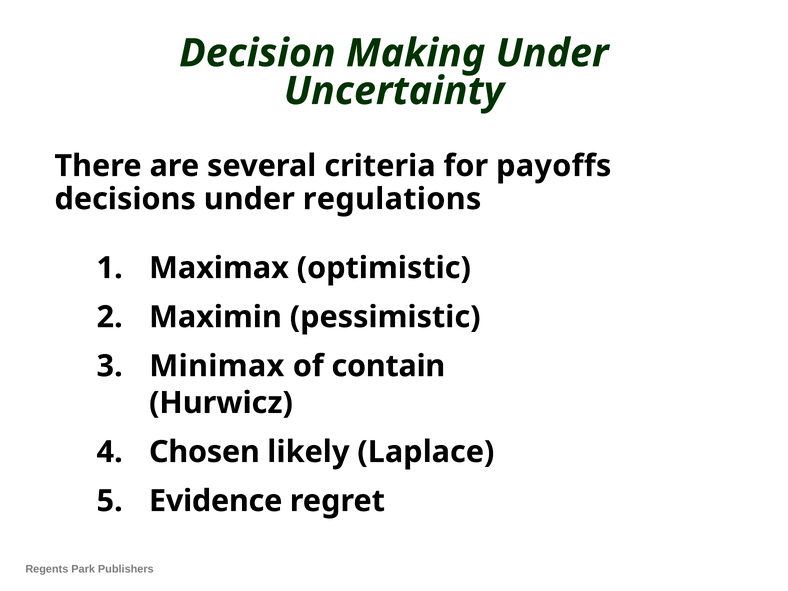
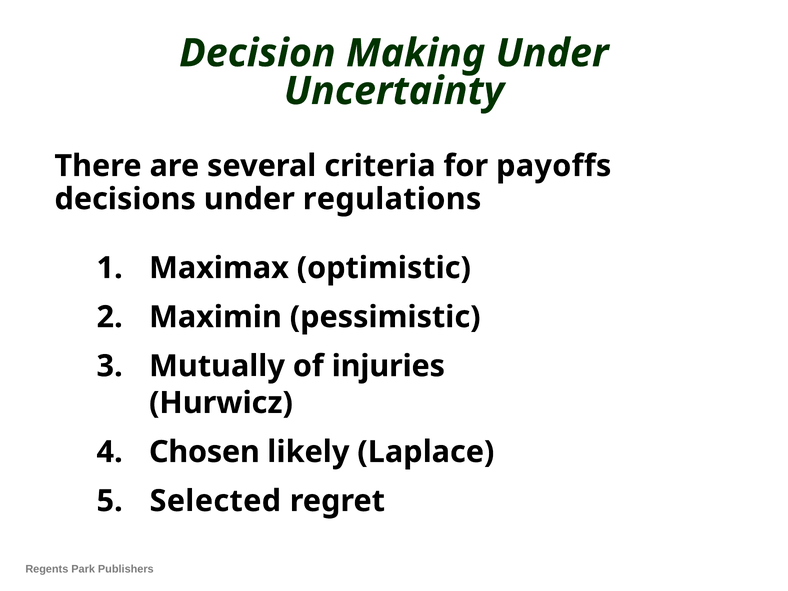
Minimax: Minimax -> Mutually
contain: contain -> injuries
Evidence: Evidence -> Selected
